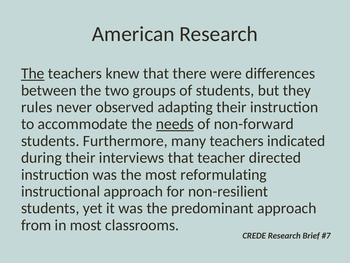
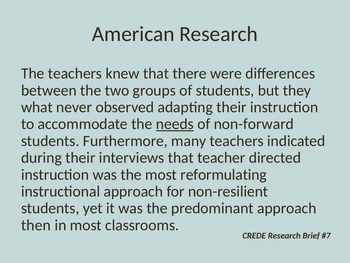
The at (33, 73) underline: present -> none
rules: rules -> what
from: from -> then
